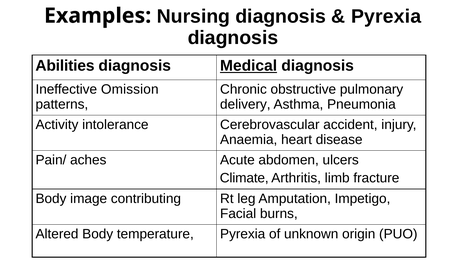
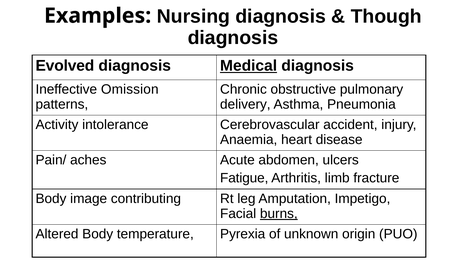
Pyrexia at (386, 16): Pyrexia -> Though
Abilities: Abilities -> Evolved
Climate: Climate -> Fatigue
burns underline: none -> present
